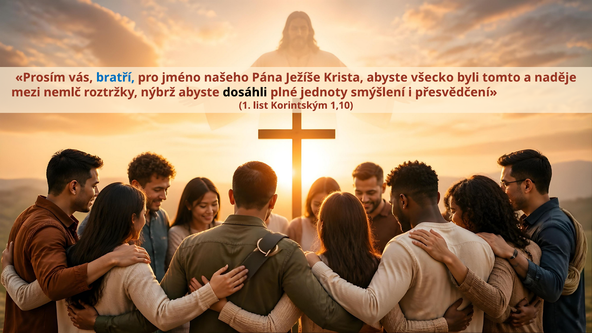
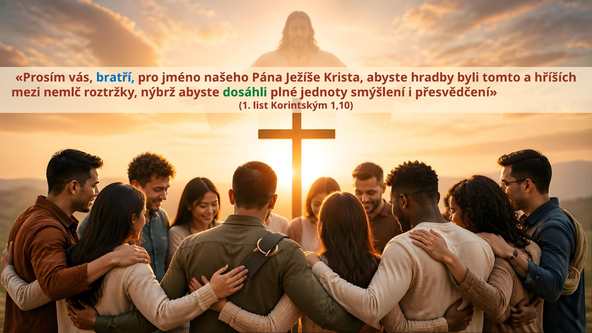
všecko: všecko -> hradby
naděje: naděje -> hříších
dosáhli colour: black -> green
